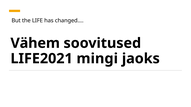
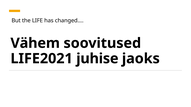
mingi: mingi -> juhise
